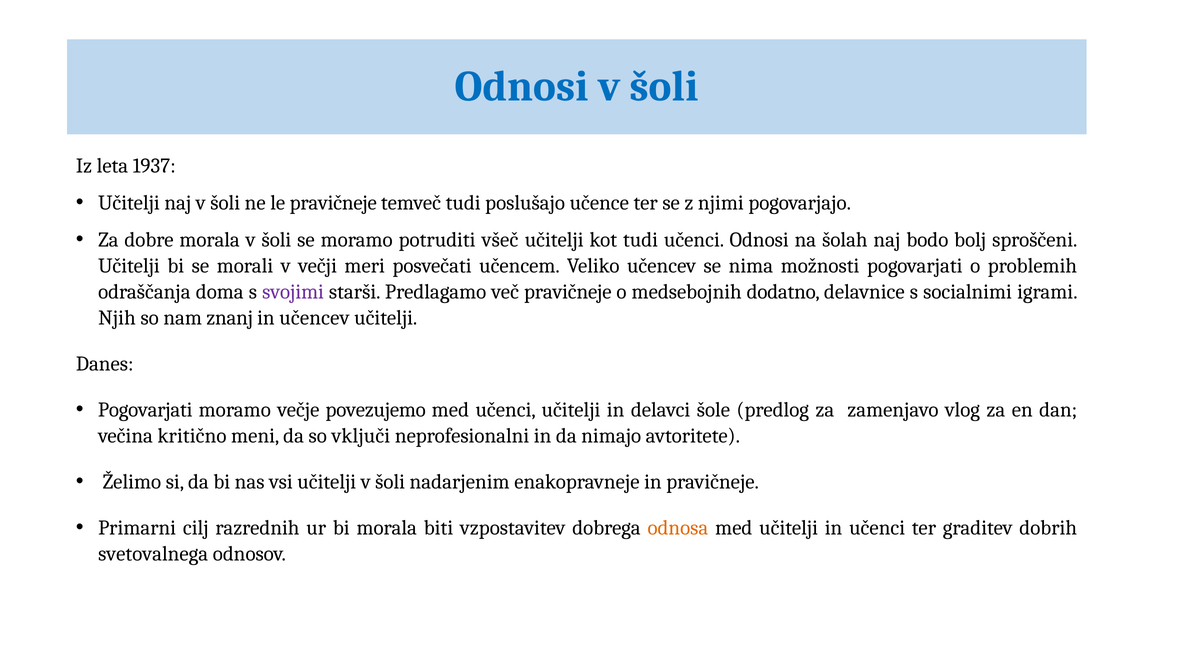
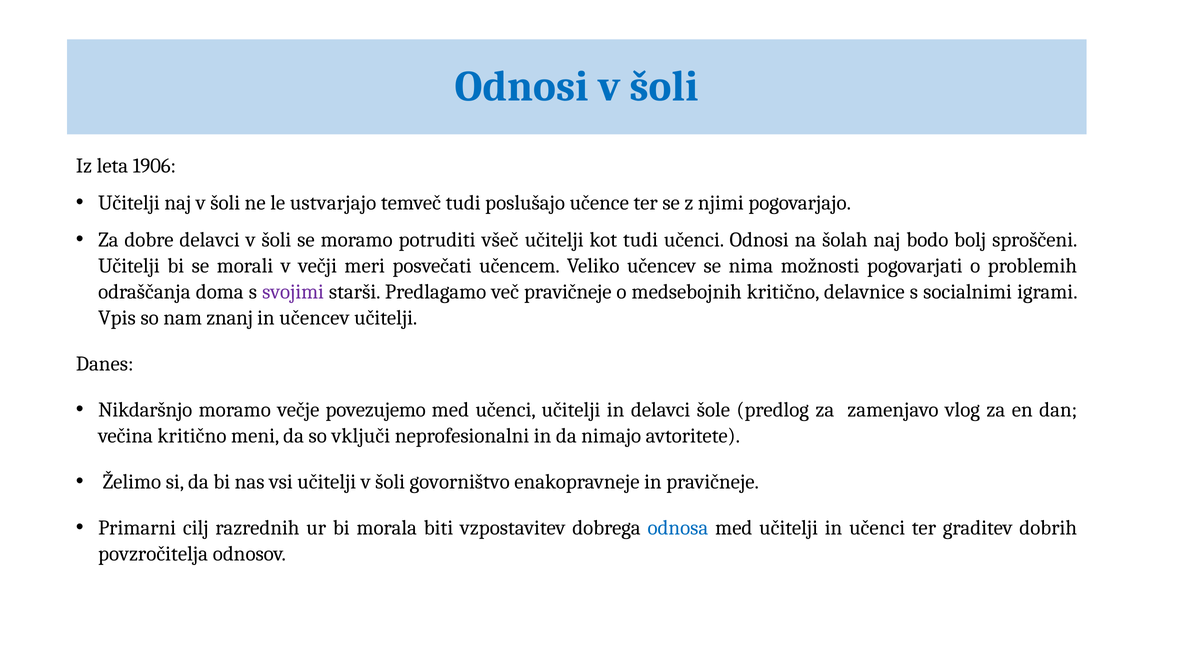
1937: 1937 -> 1906
le pravičneje: pravičneje -> ustvarjajo
dobre morala: morala -> delavci
medsebojnih dodatno: dodatno -> kritično
Njih: Njih -> Vpis
Pogovarjati at (145, 410): Pogovarjati -> Nikdaršnjo
nadarjenim: nadarjenim -> govorništvo
odnosa colour: orange -> blue
svetovalnega: svetovalnega -> povzročitelja
